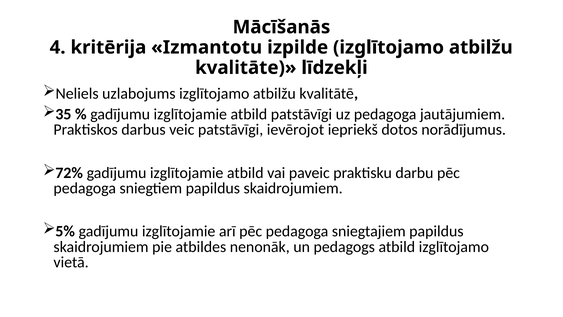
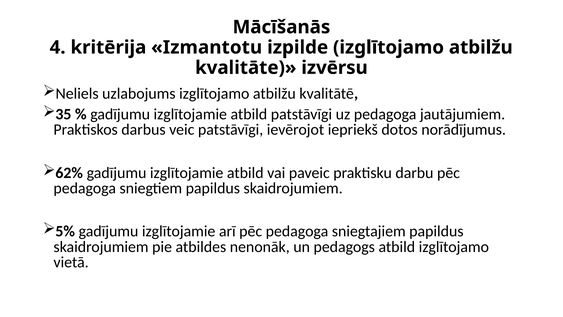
līdzekļi: līdzekļi -> izvērsu
72%: 72% -> 62%
